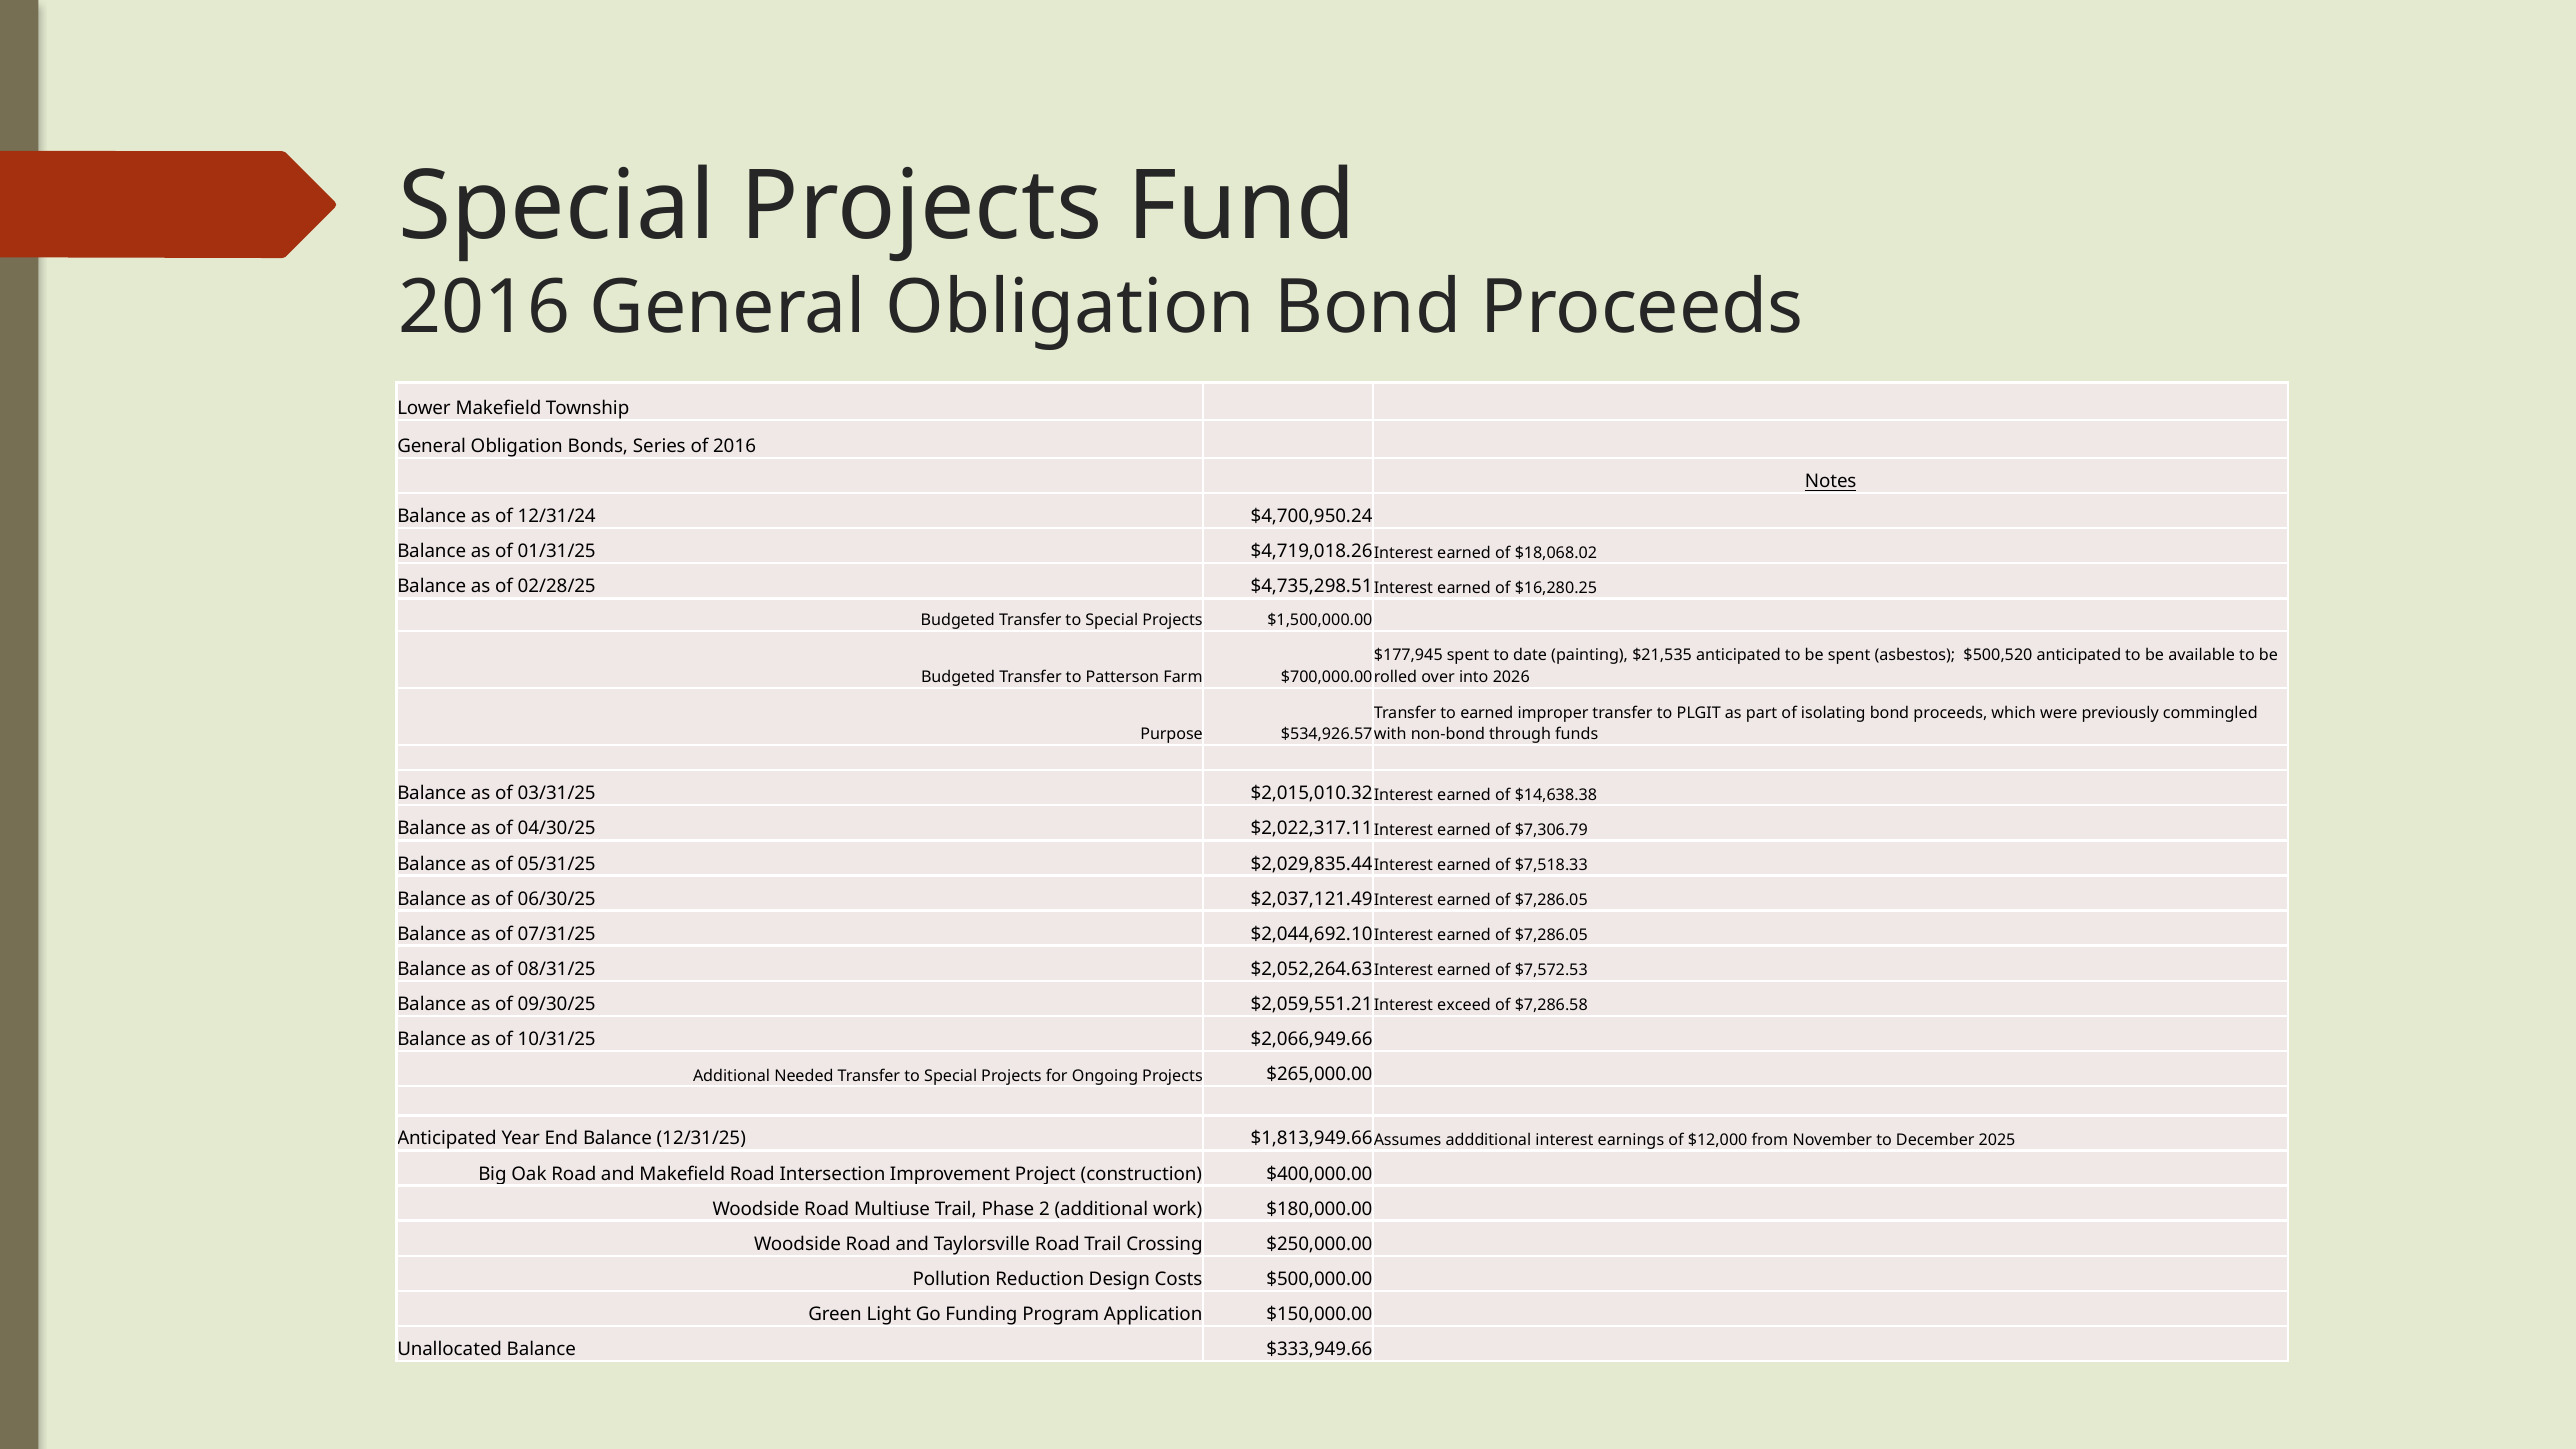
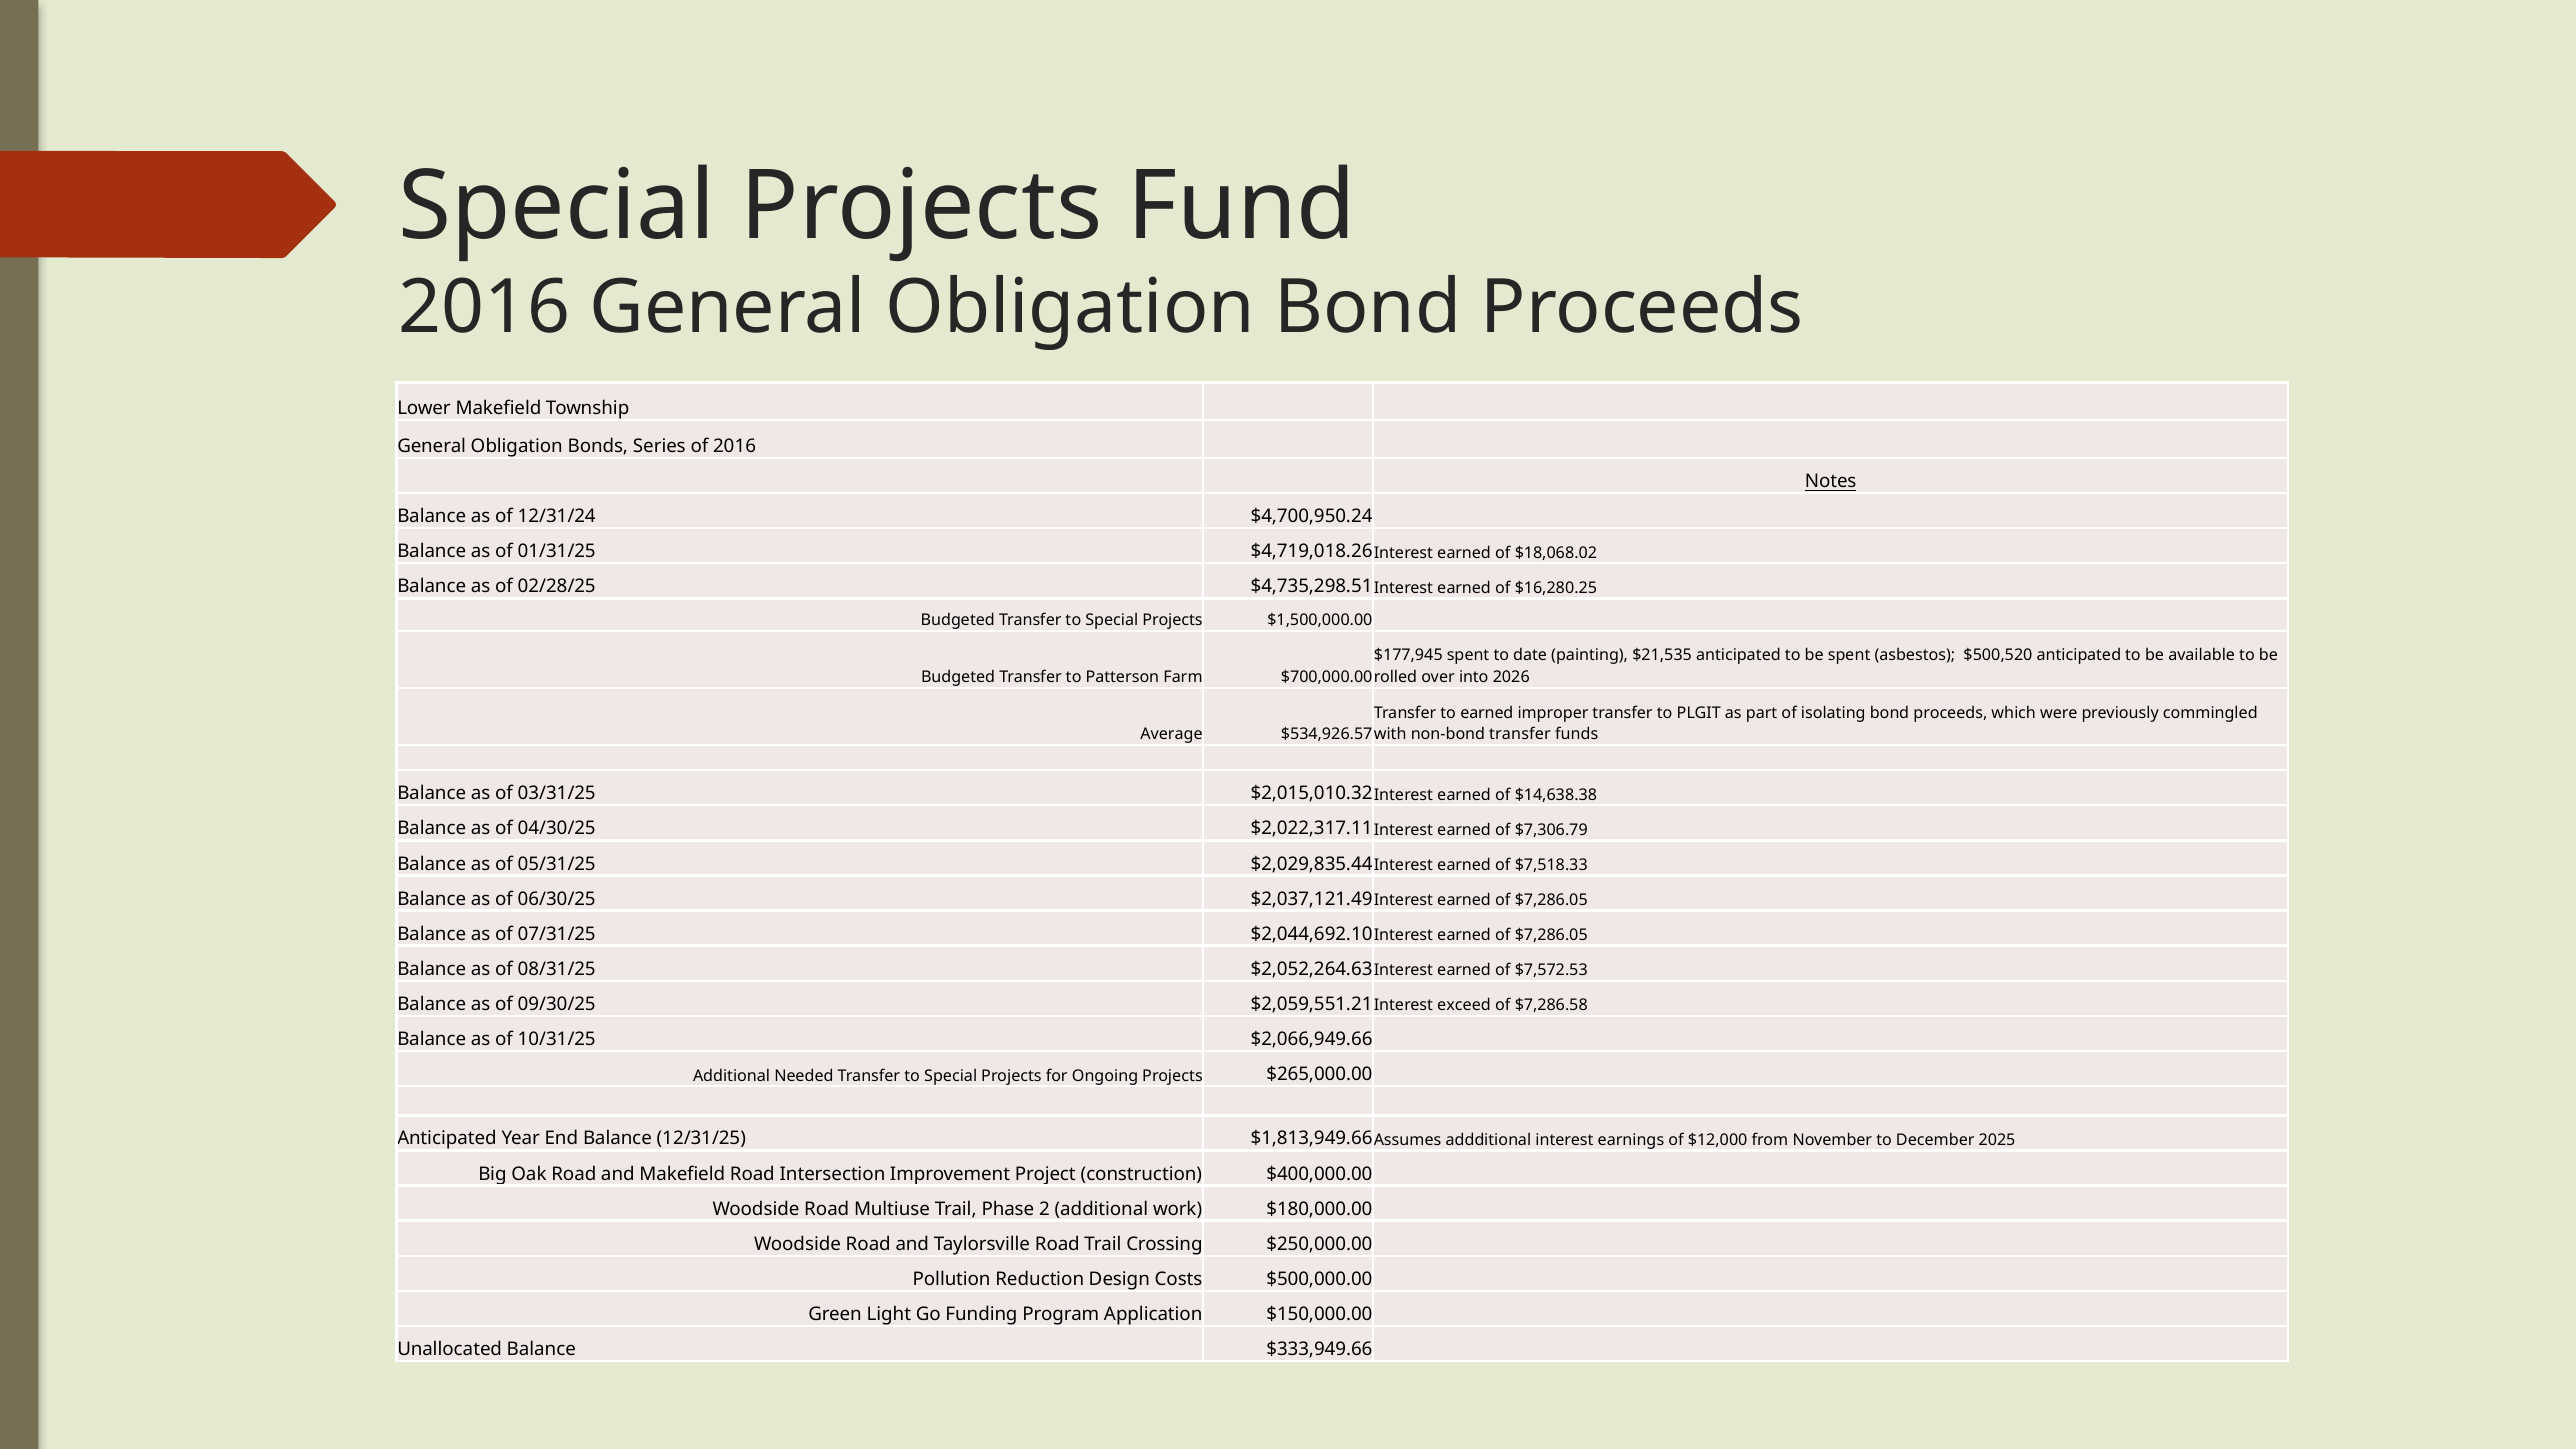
Purpose: Purpose -> Average
non-bond through: through -> transfer
